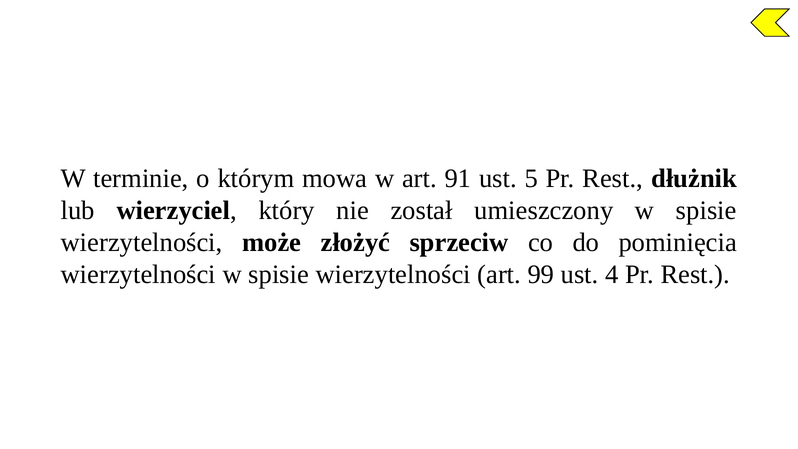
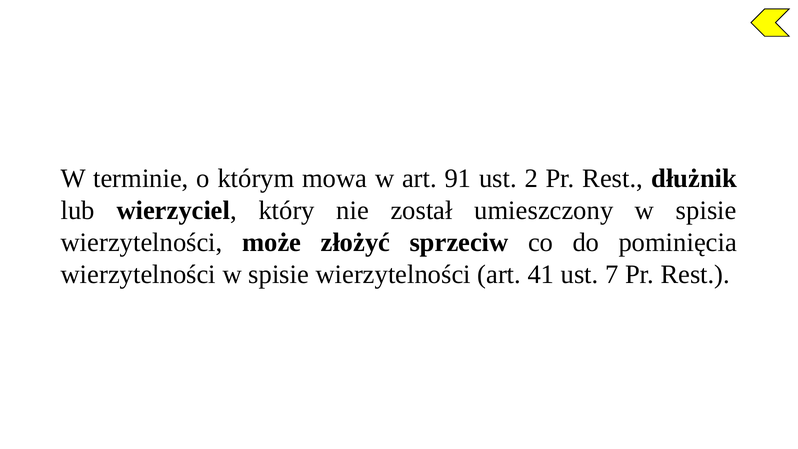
5: 5 -> 2
99: 99 -> 41
4: 4 -> 7
